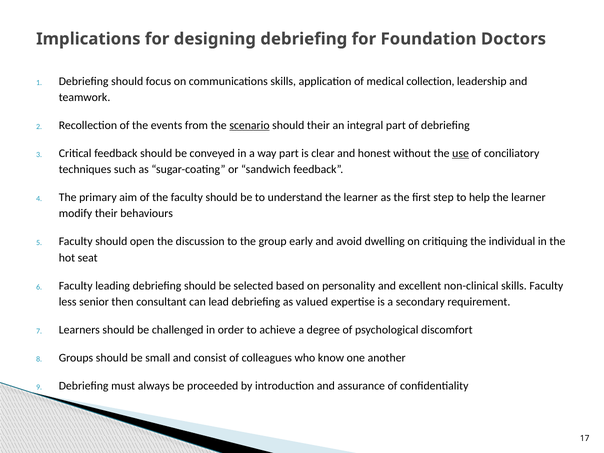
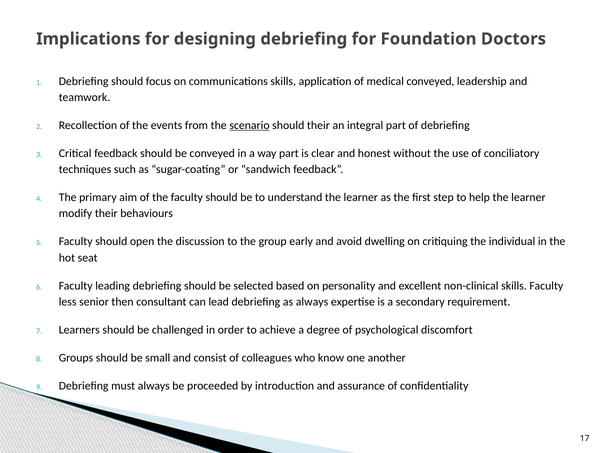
medical collection: collection -> conveyed
use underline: present -> none
as valued: valued -> always
